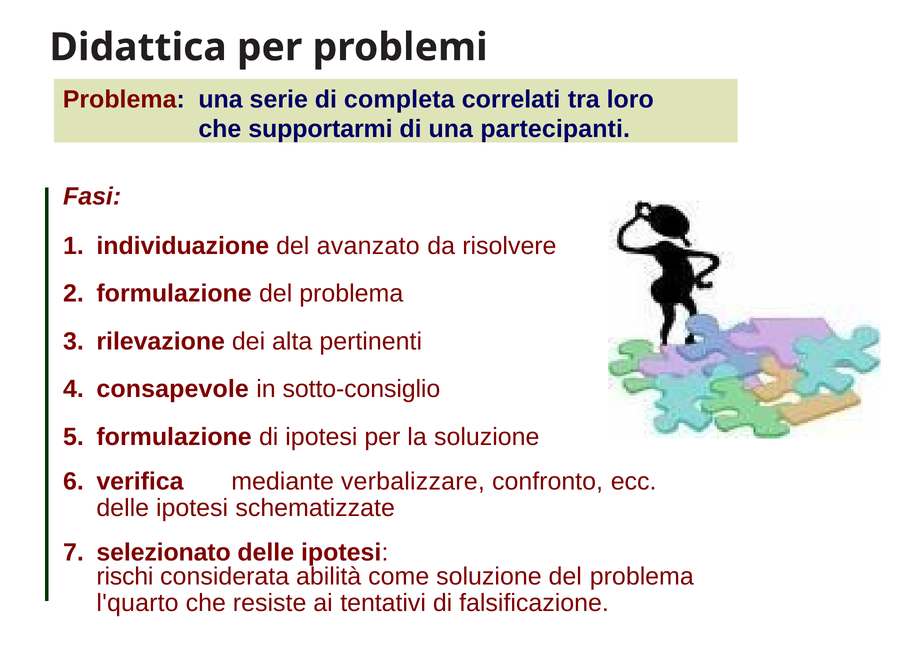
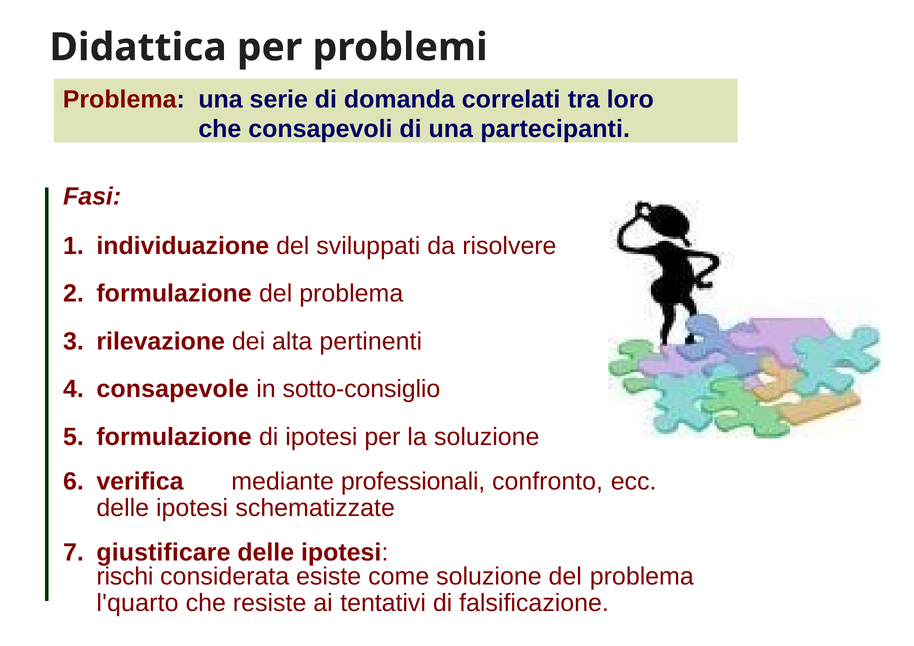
completa: completa -> domanda
supportarmi: supportarmi -> consapevoli
avanzato: avanzato -> sviluppati
verbalizzare: verbalizzare -> professionali
selezionato: selezionato -> giustificare
abilità: abilità -> esiste
